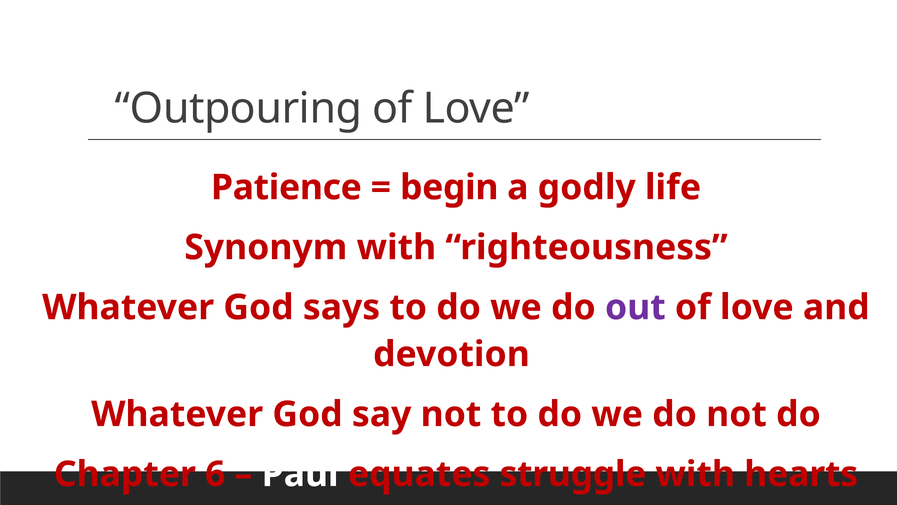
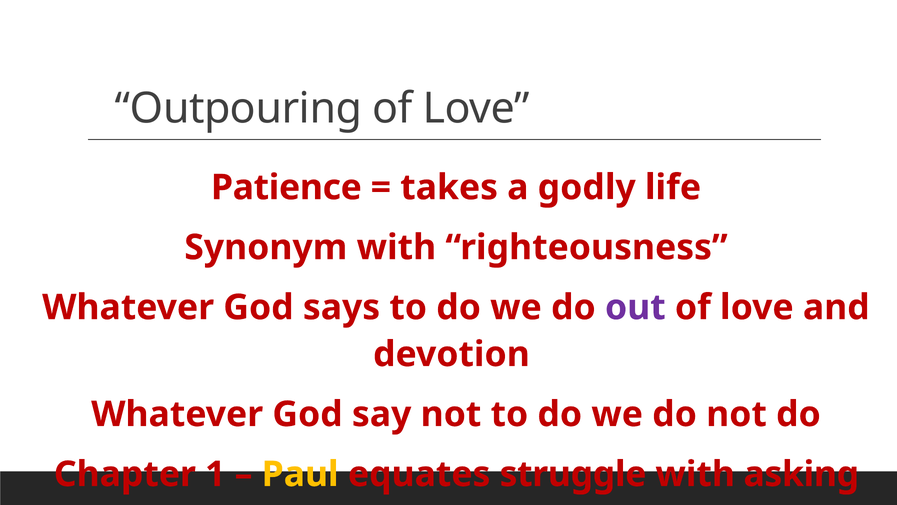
begin: begin -> takes
6: 6 -> 1
Paul colour: white -> yellow
hearts: hearts -> asking
